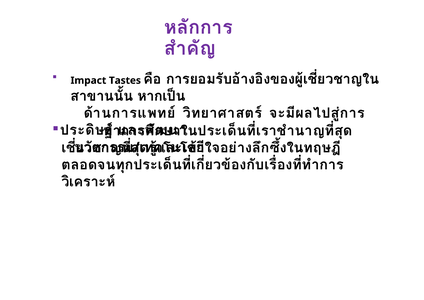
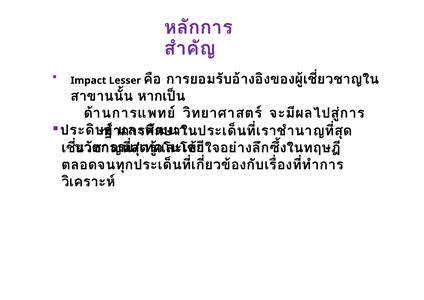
Tastes: Tastes -> Lesser
